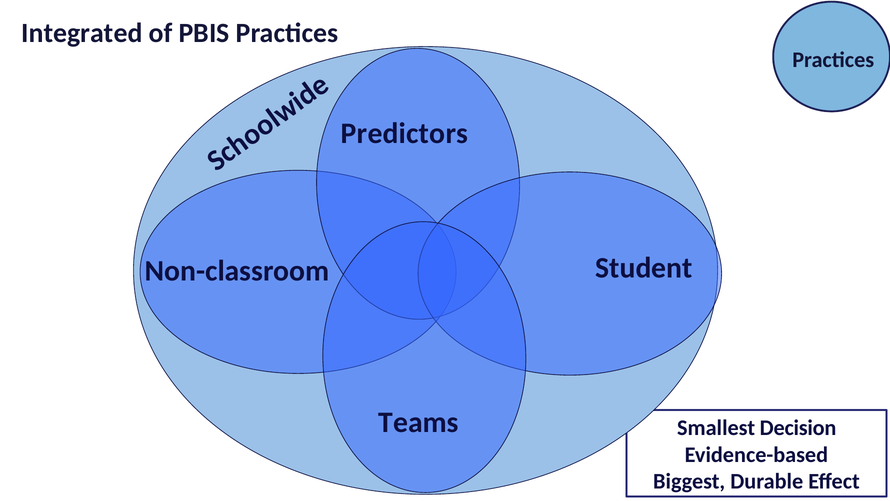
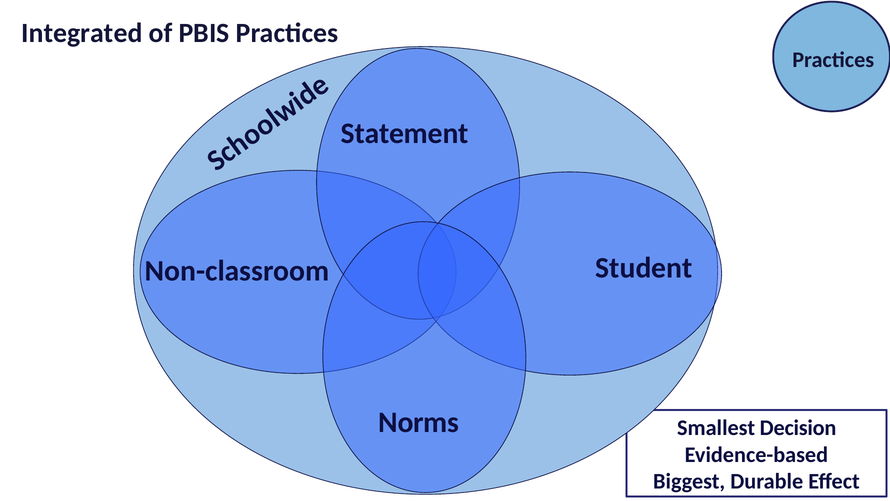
Predictors: Predictors -> Statement
Teams: Teams -> Norms
